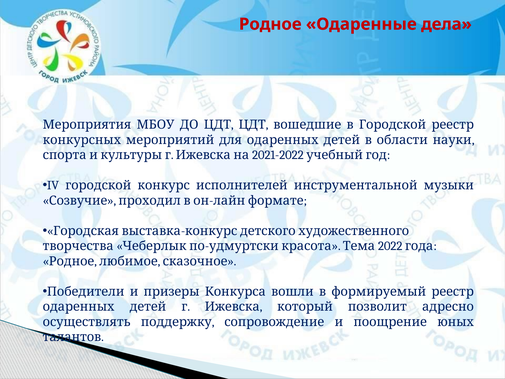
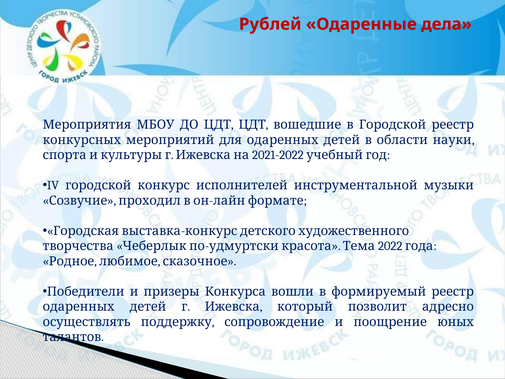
Родное at (270, 24): Родное -> Рублей
